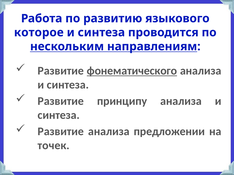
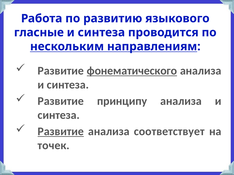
которое: которое -> гласные
Развитие at (61, 132) underline: none -> present
предложении: предложении -> соответствует
